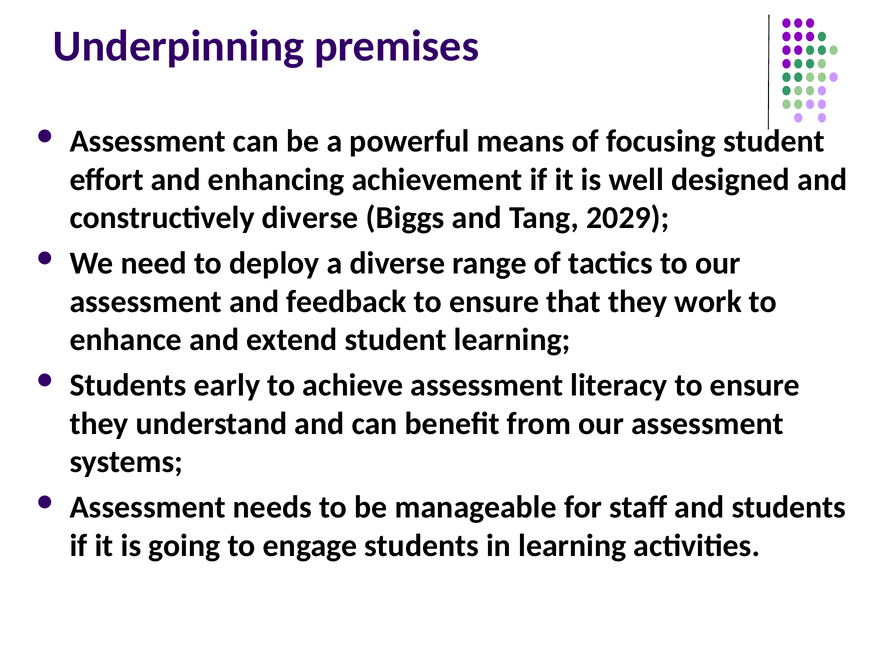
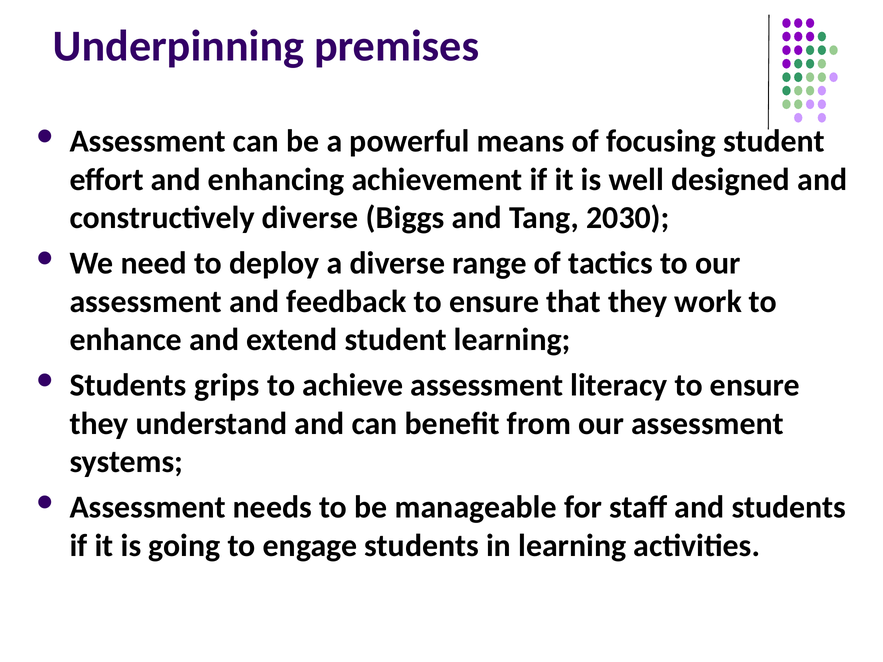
2029: 2029 -> 2030
early: early -> grips
